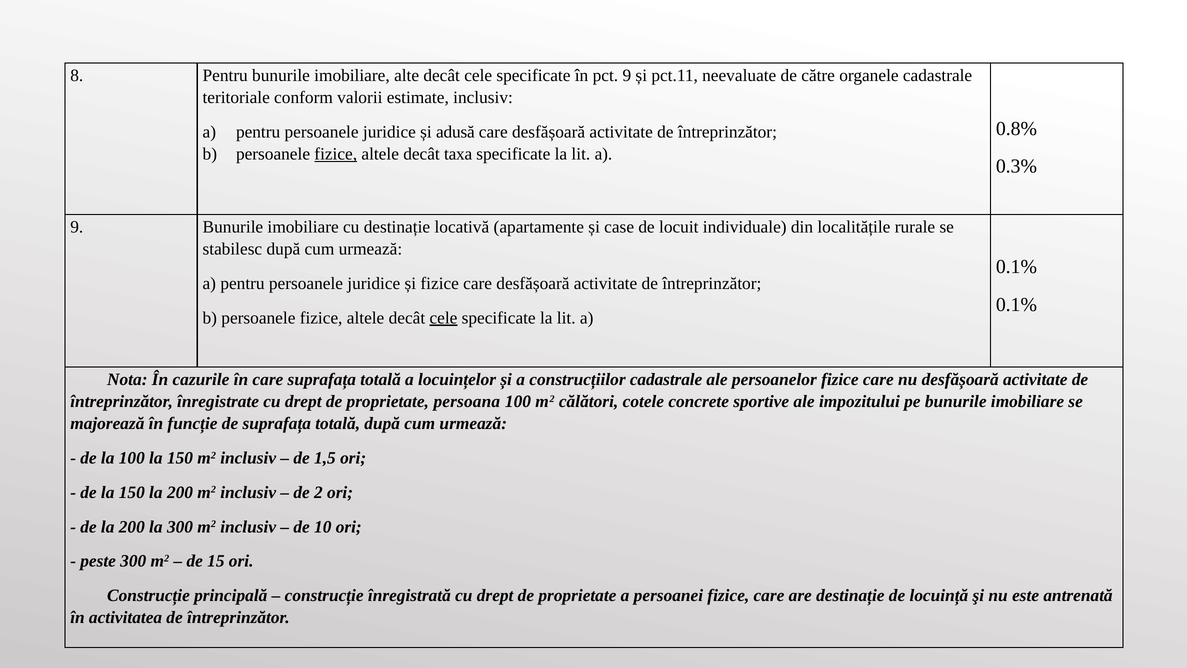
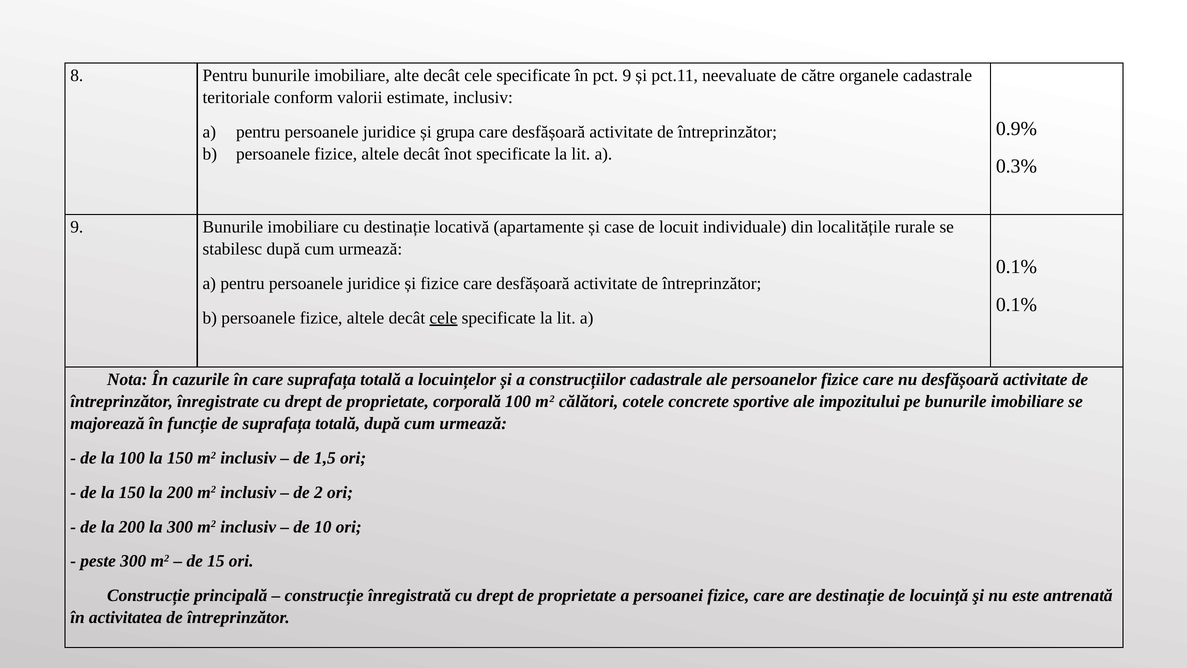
0.8%: 0.8% -> 0.9%
adusă: adusă -> grupa
fizice at (336, 154) underline: present -> none
taxa: taxa -> înot
persoana: persoana -> corporală
